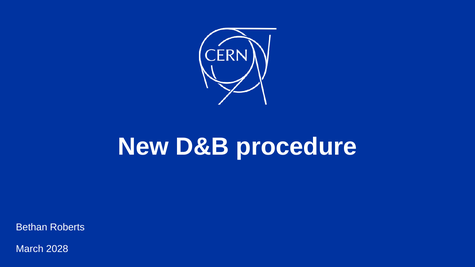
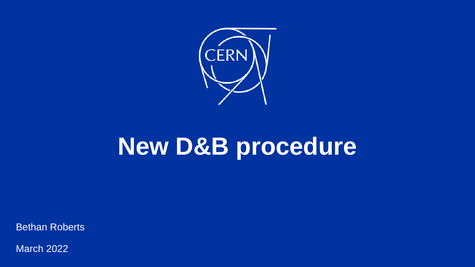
2028: 2028 -> 2022
